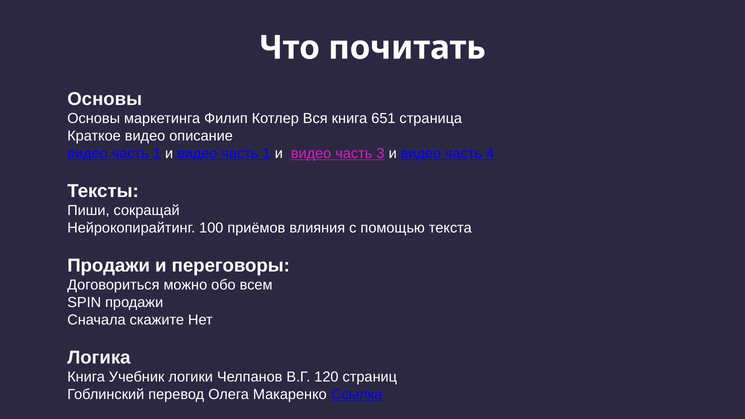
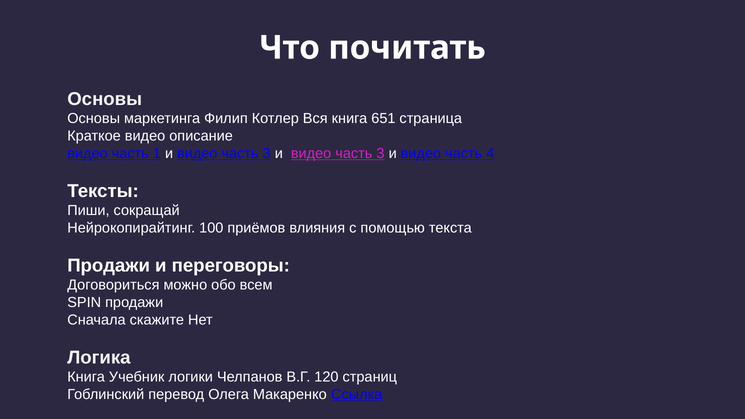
1 at (267, 153): 1 -> 3
